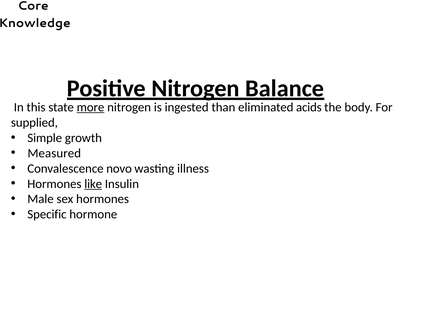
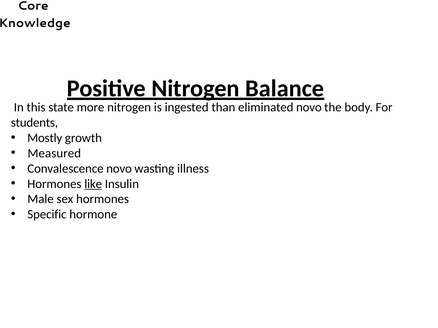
more underline: present -> none
eliminated acids: acids -> novo
supplied: supplied -> students
Simple: Simple -> Mostly
